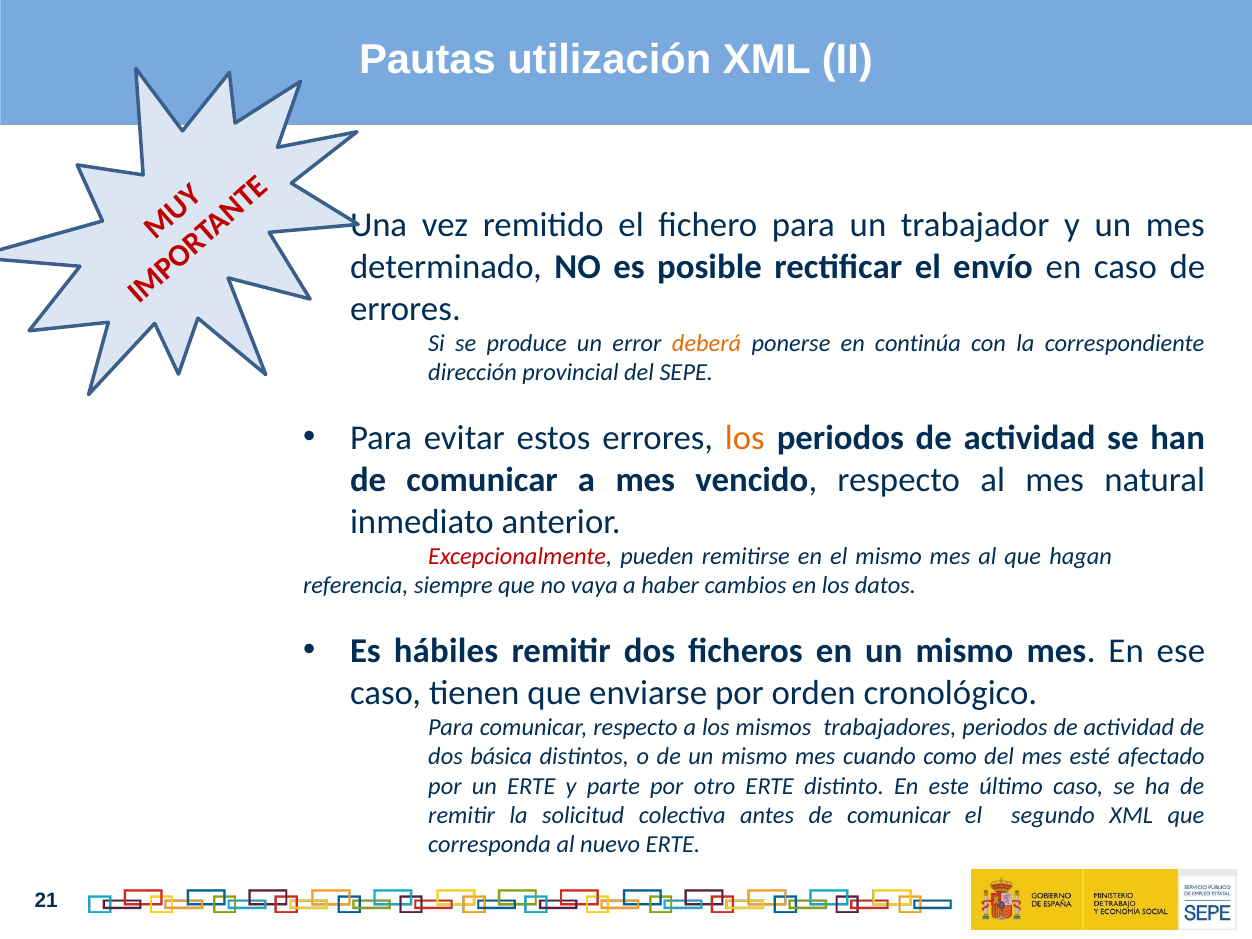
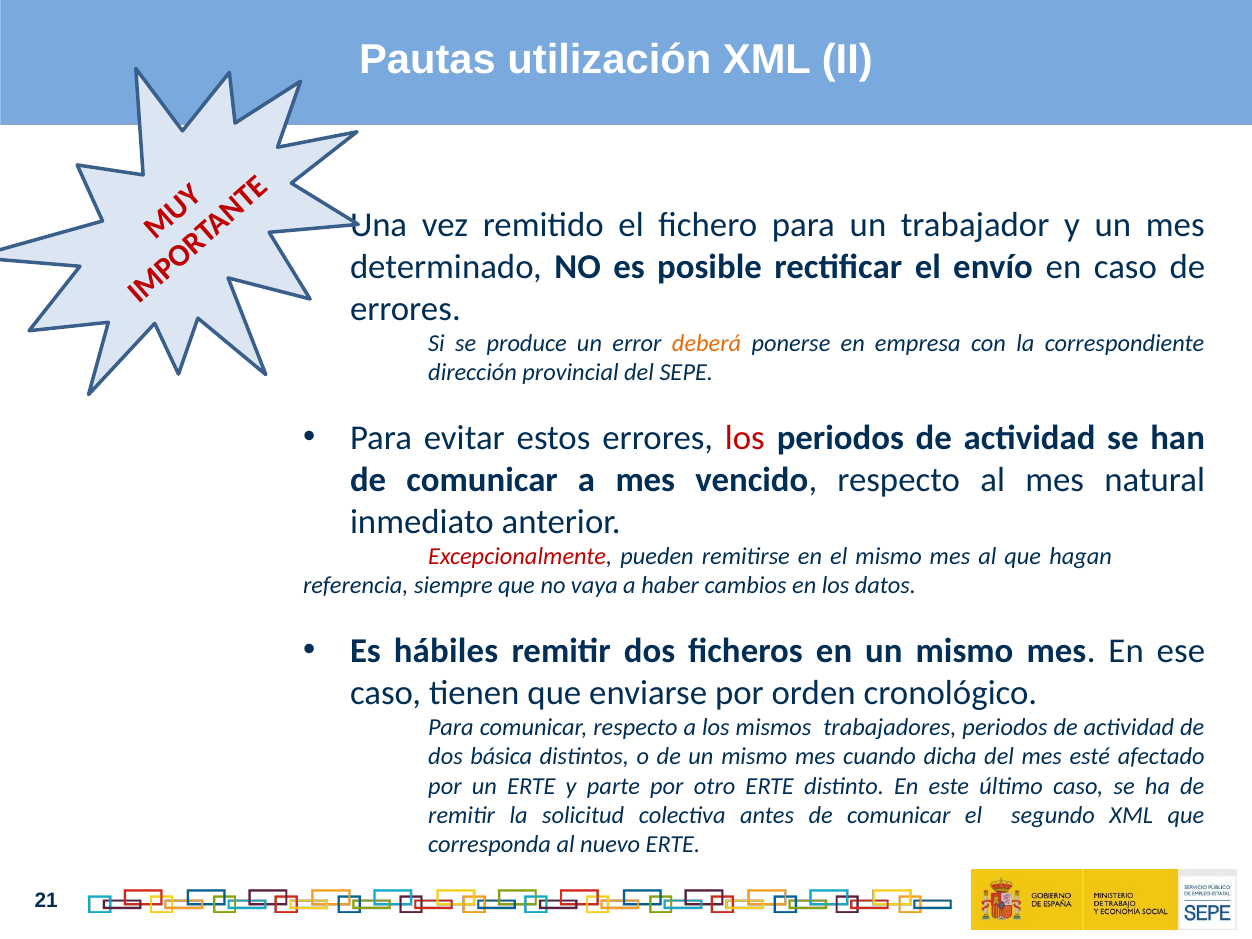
continúa: continúa -> empresa
los at (745, 438) colour: orange -> red
como: como -> dicha
